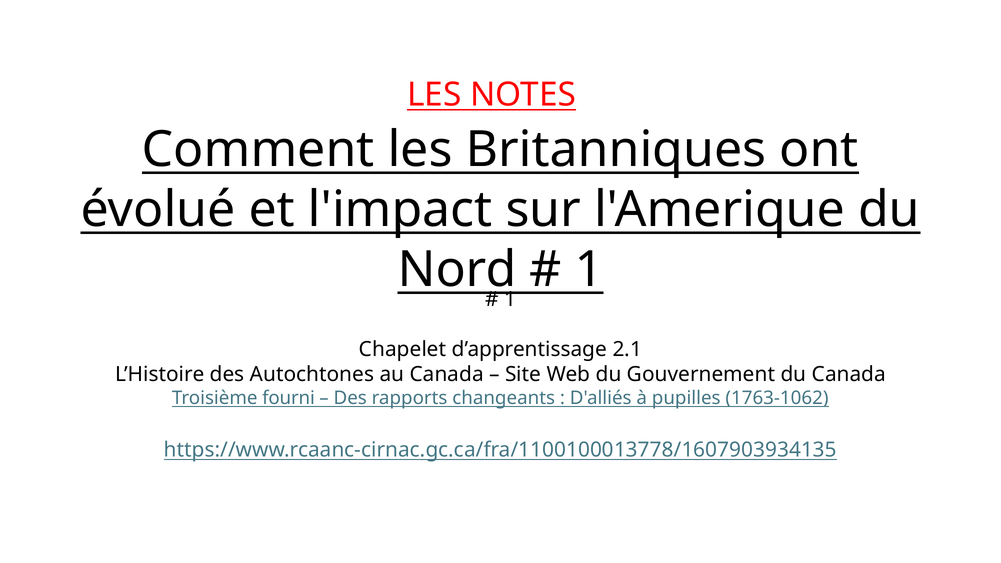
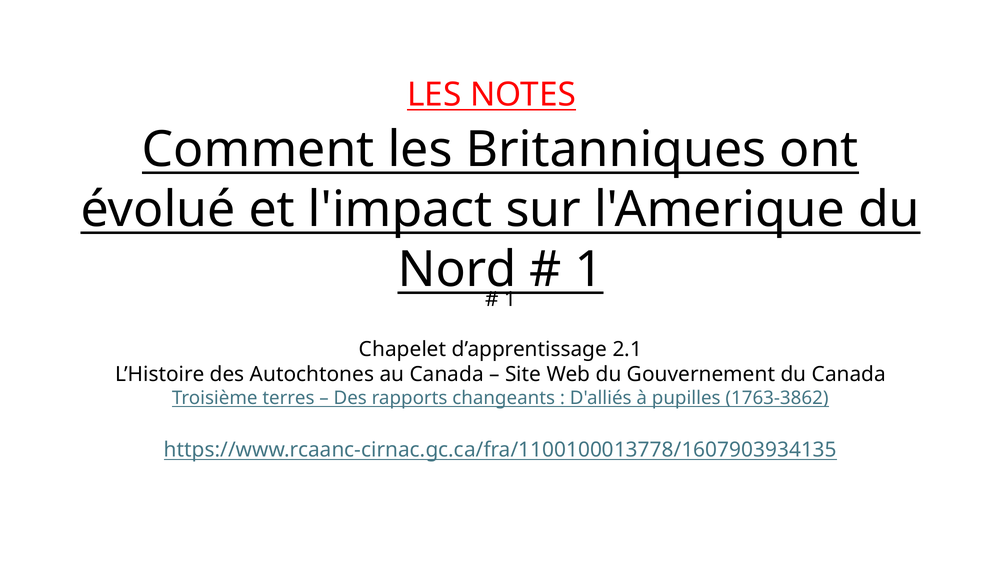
fourni: fourni -> terres
1763-1062: 1763-1062 -> 1763-3862
